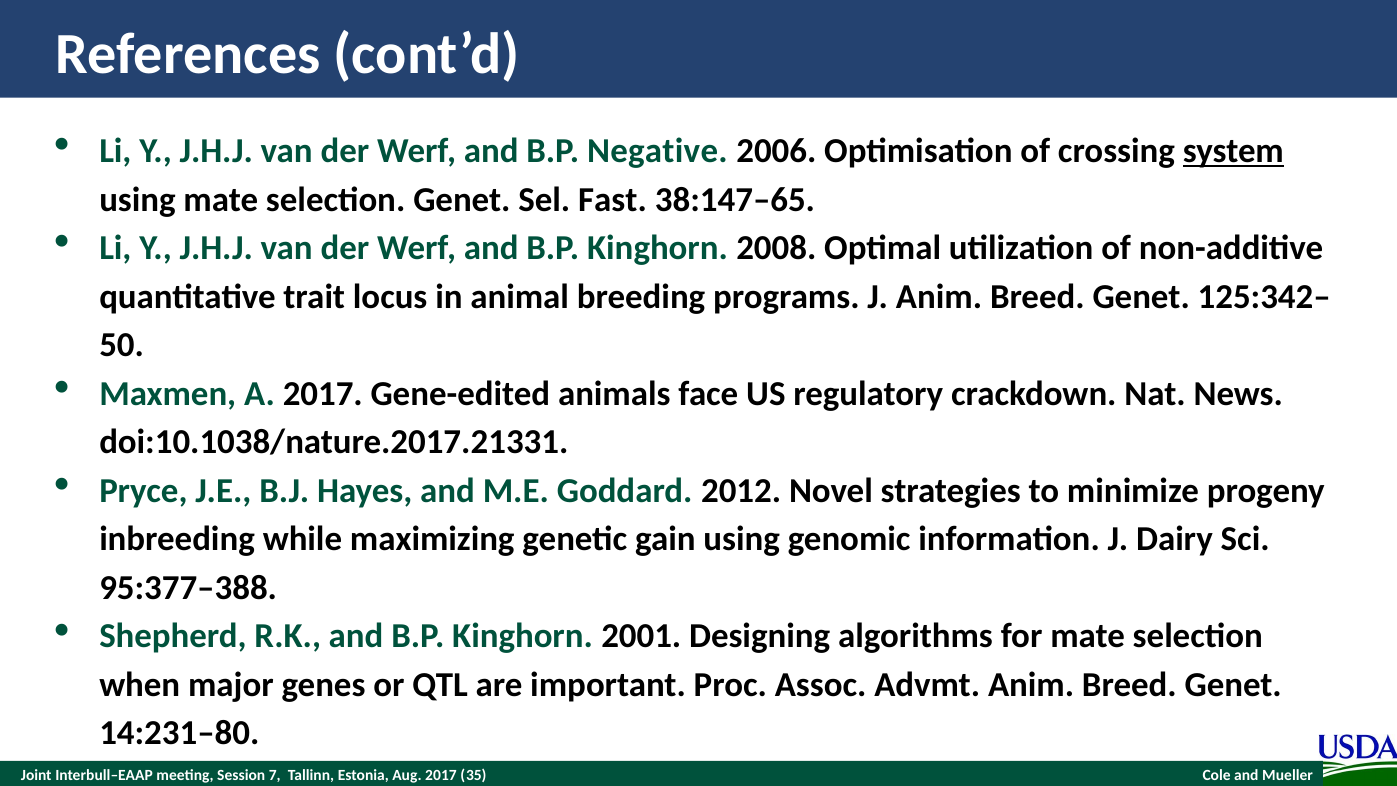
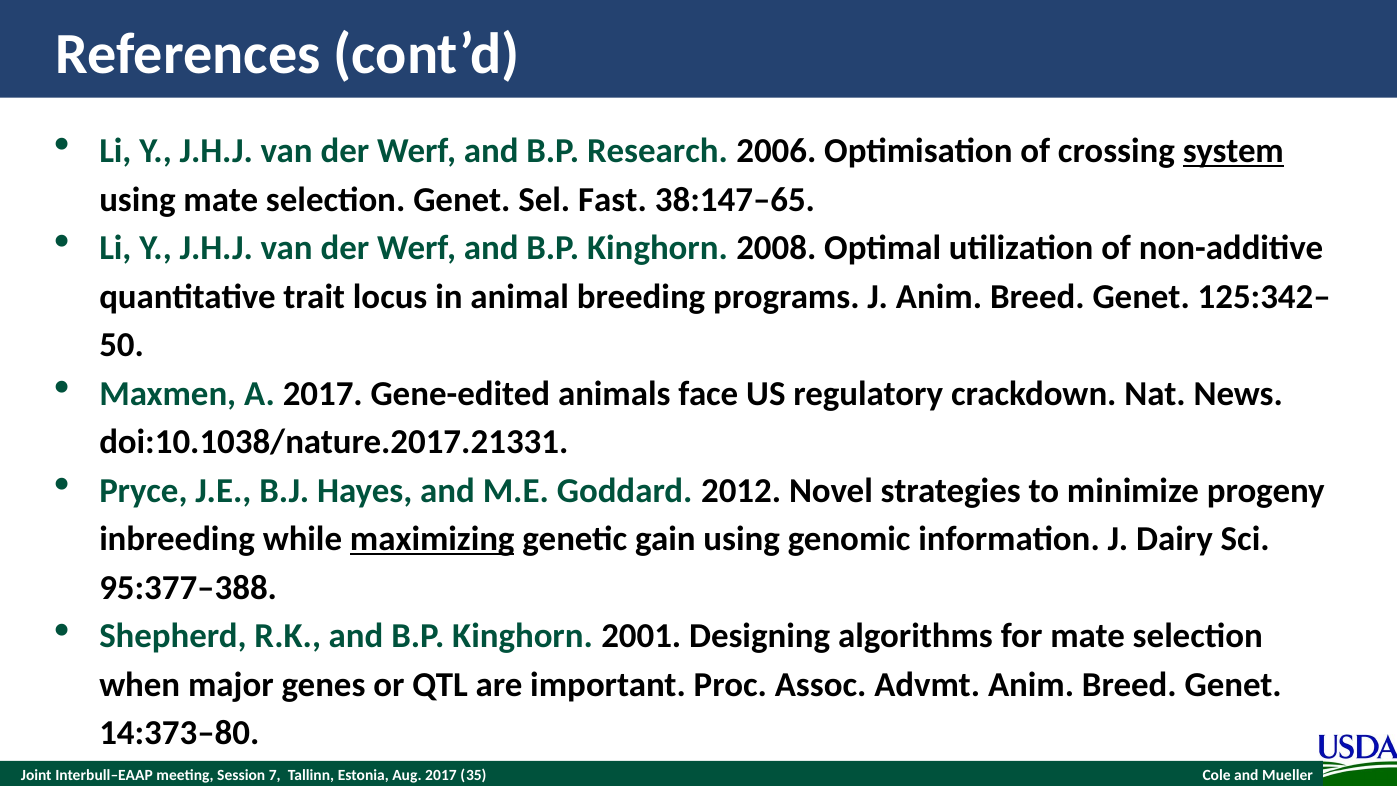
Negative: Negative -> Research
maximizing underline: none -> present
14:231–80: 14:231–80 -> 14:373–80
